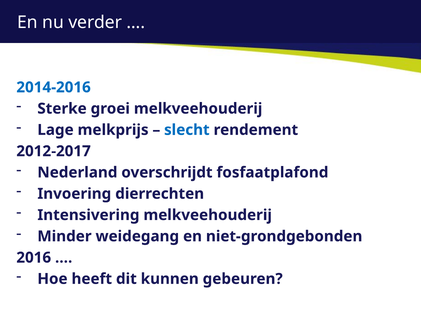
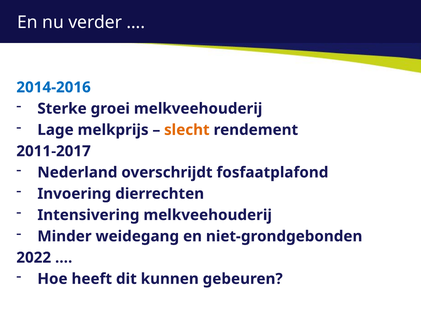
slecht colour: blue -> orange
2012-2017: 2012-2017 -> 2011-2017
2016: 2016 -> 2022
